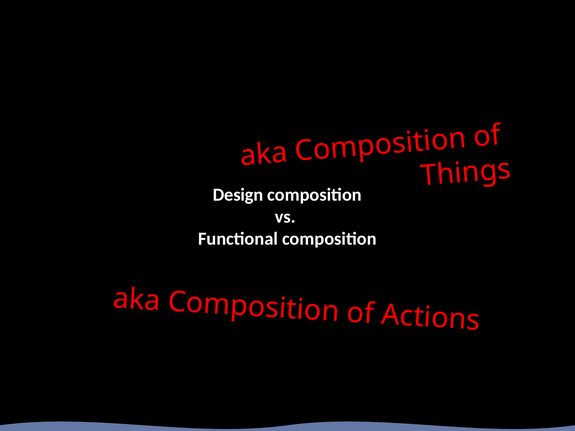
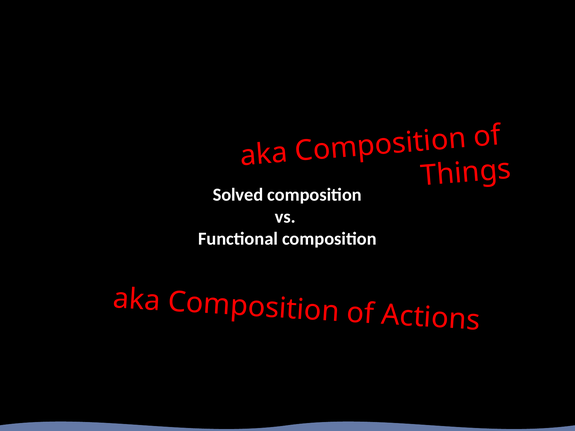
Design: Design -> Solved
